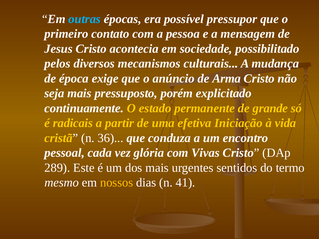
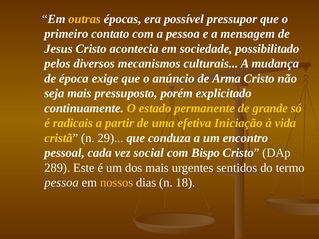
outras colour: light blue -> yellow
36: 36 -> 29
glória: glória -> social
Vivas: Vivas -> Bispo
mesmo at (62, 183): mesmo -> pessoa
41: 41 -> 18
